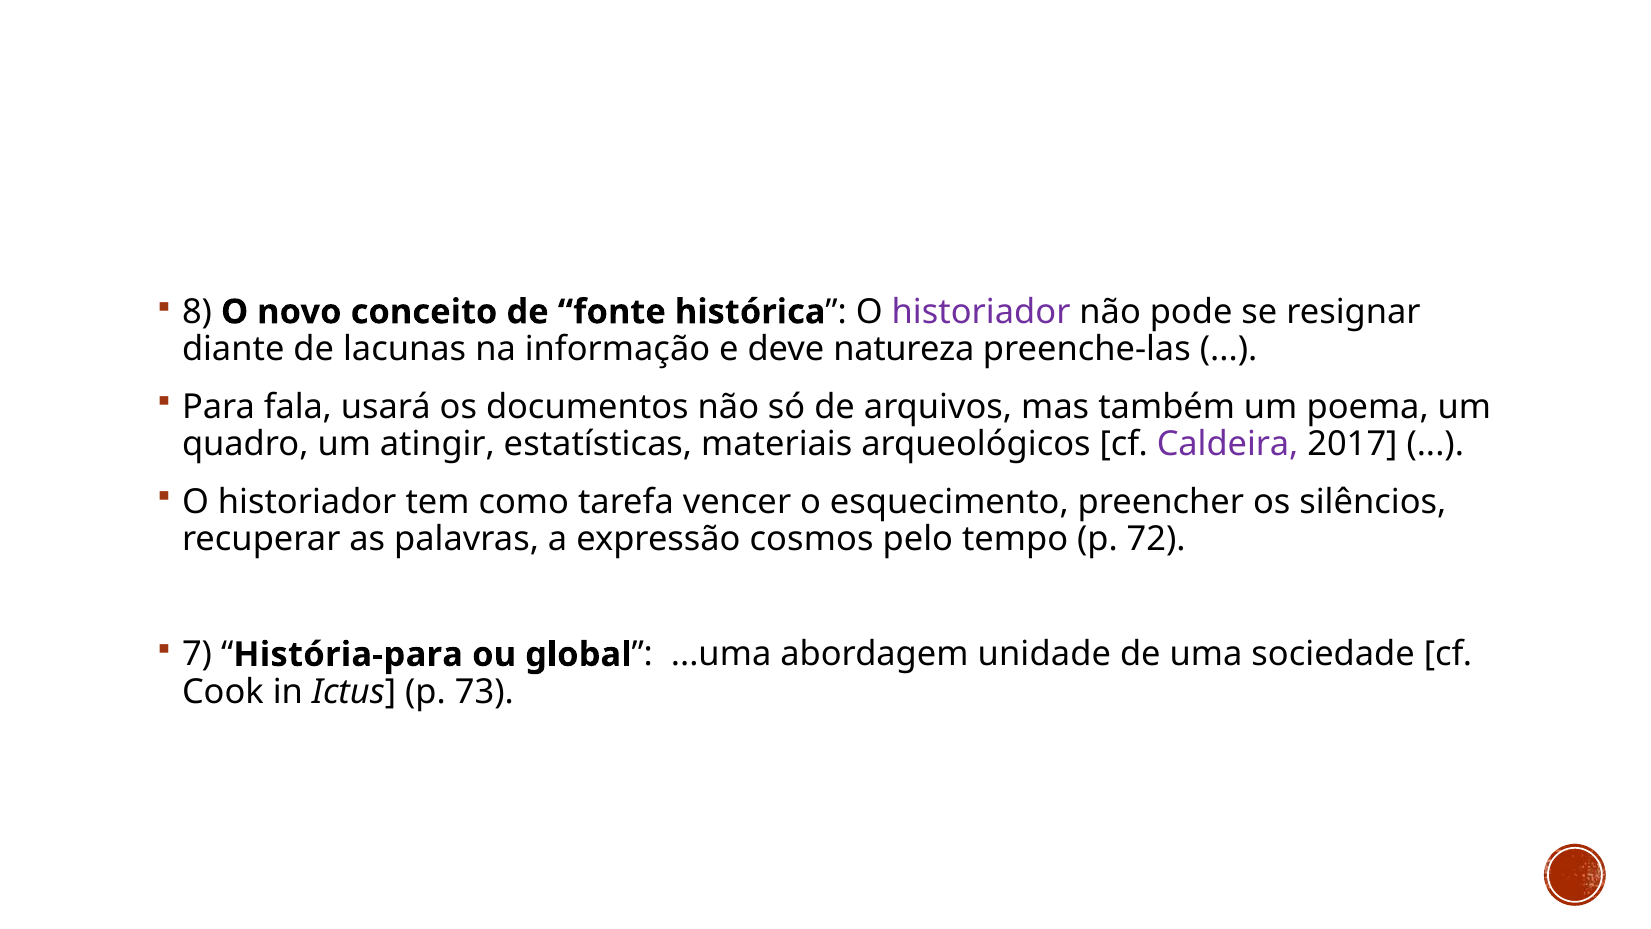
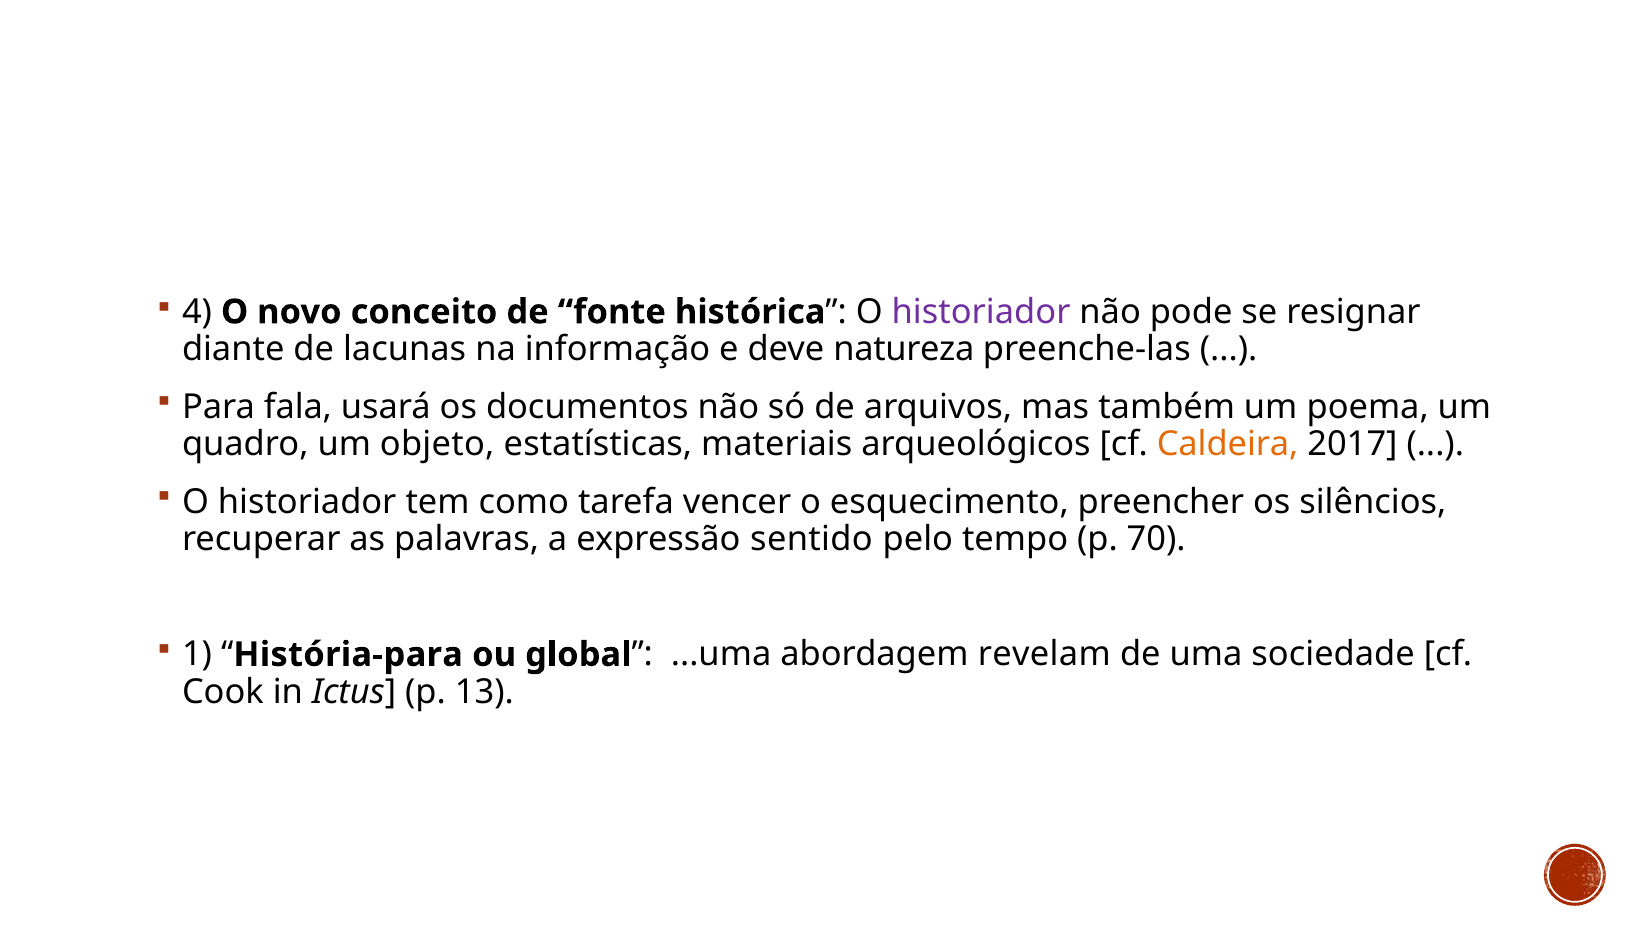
8: 8 -> 4
atingir: atingir -> objeto
Caldeira colour: purple -> orange
cosmos: cosmos -> sentido
72: 72 -> 70
7: 7 -> 1
unidade: unidade -> revelam
73: 73 -> 13
